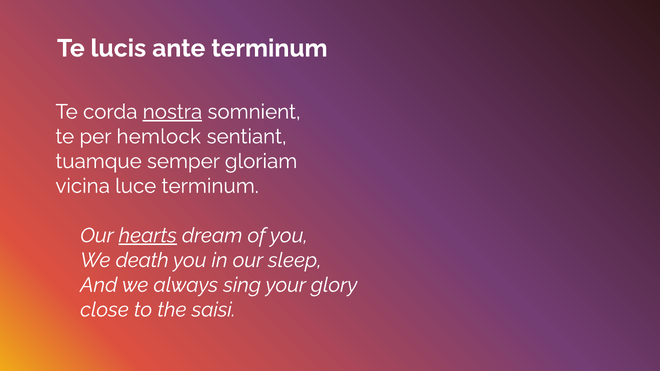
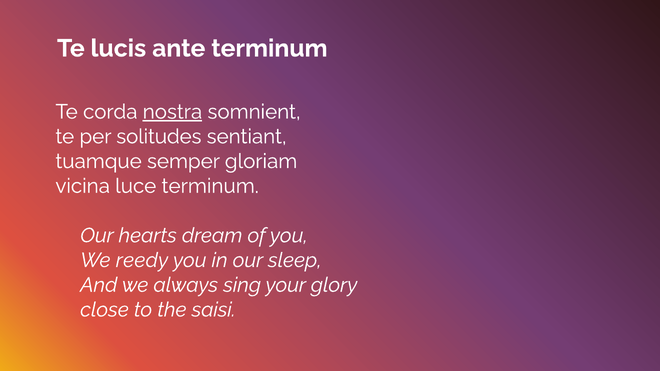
hemlock: hemlock -> solitudes
hearts underline: present -> none
death: death -> reedy
